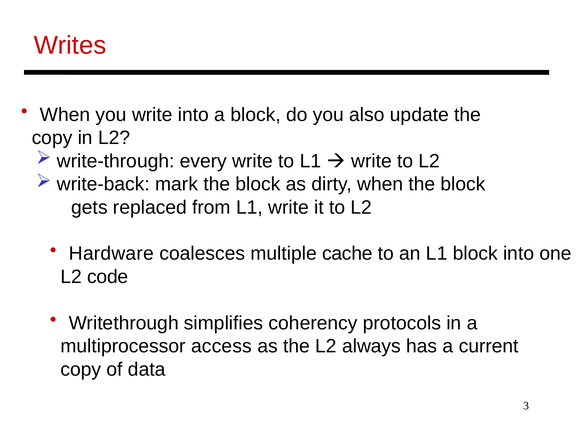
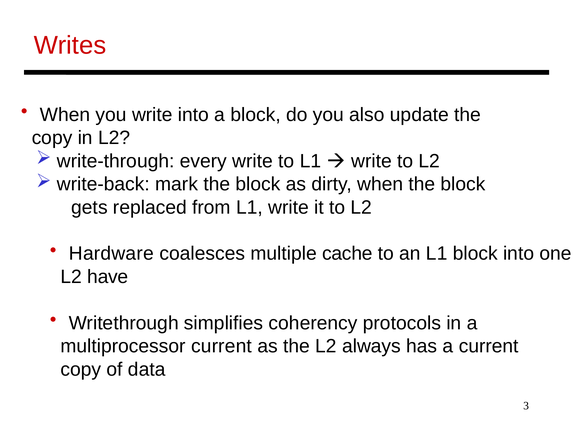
code: code -> have
multiprocessor access: access -> current
